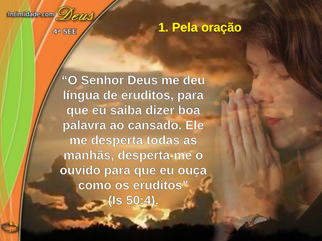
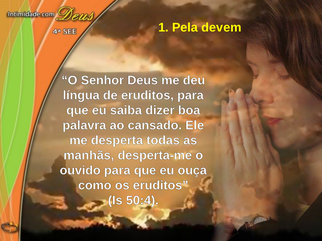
oração: oração -> devem
